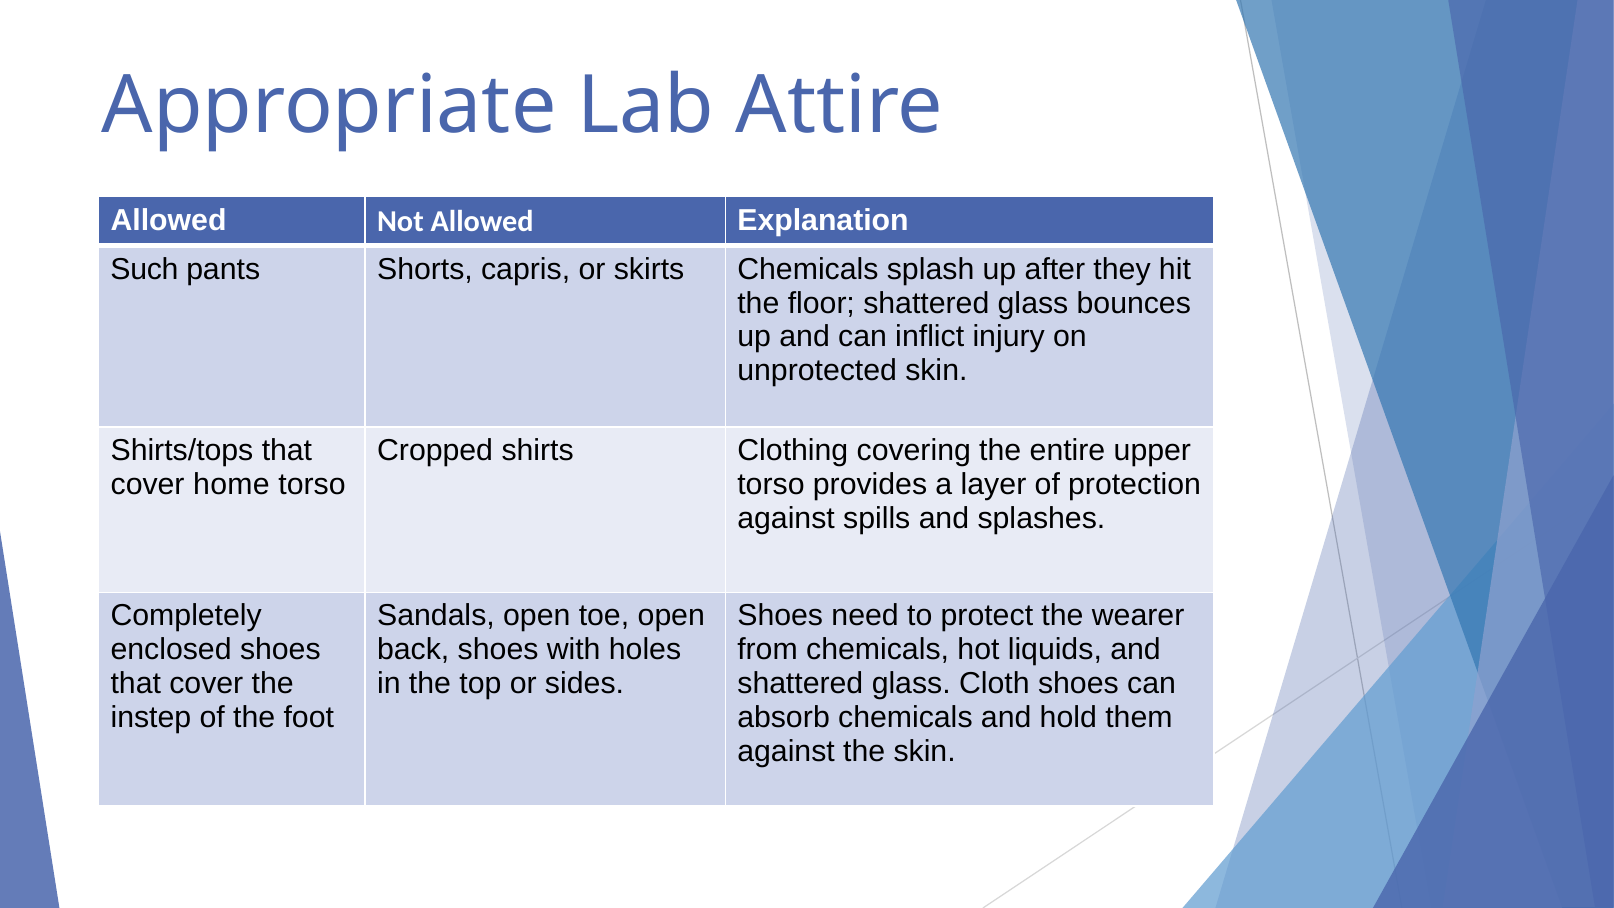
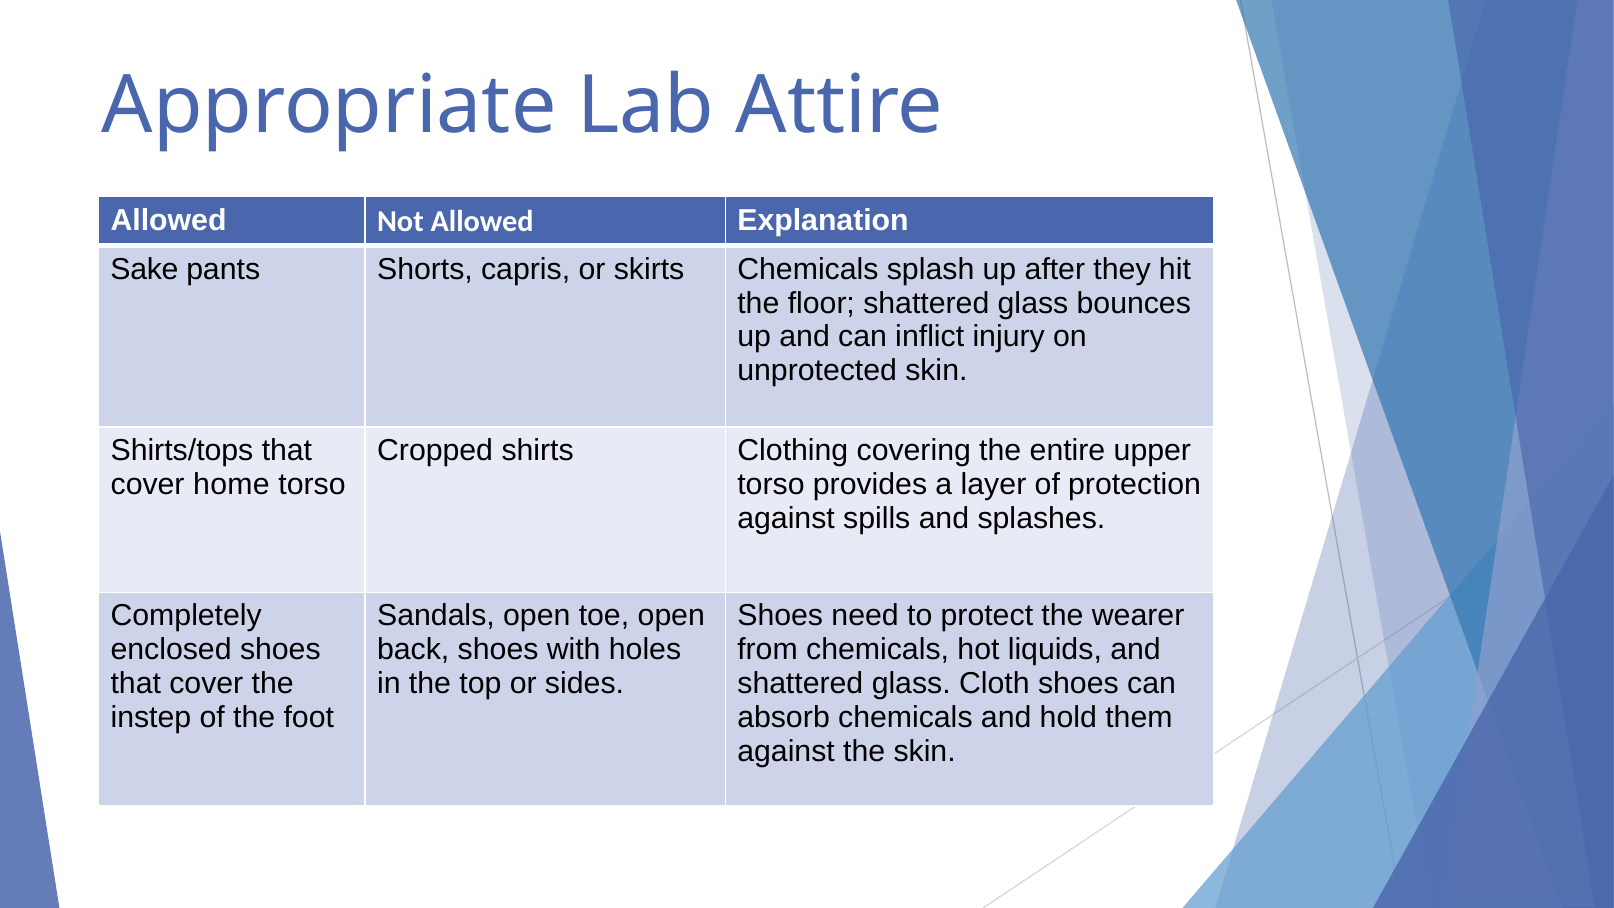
Such: Such -> Sake
